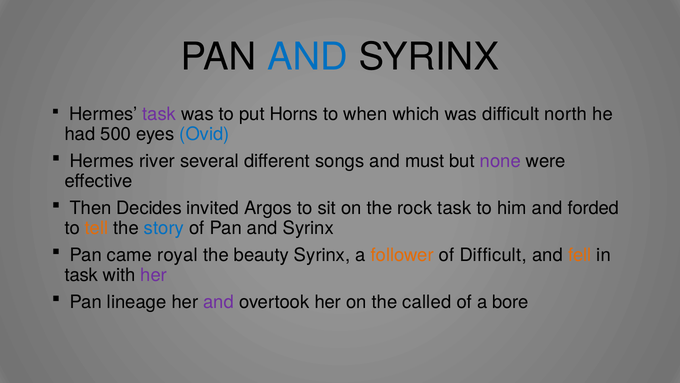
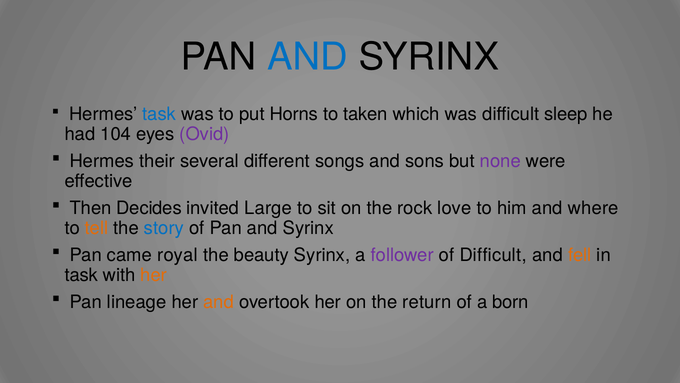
task at (159, 114) colour: purple -> blue
when: when -> taken
north: north -> sleep
500: 500 -> 104
Ovid colour: blue -> purple
river: river -> their
must: must -> sons
Argos: Argos -> Large
rock task: task -> love
forded: forded -> where
follower colour: orange -> purple
her at (154, 275) colour: purple -> orange
and at (219, 302) colour: purple -> orange
called: called -> return
bore: bore -> born
